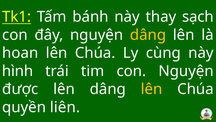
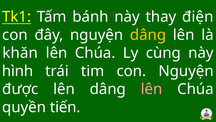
sạch: sạch -> điện
hoan: hoan -> khăn
lên at (152, 89) colour: yellow -> pink
liên: liên -> tiến
